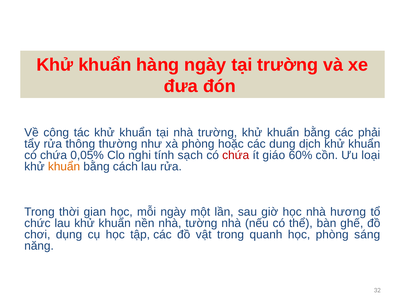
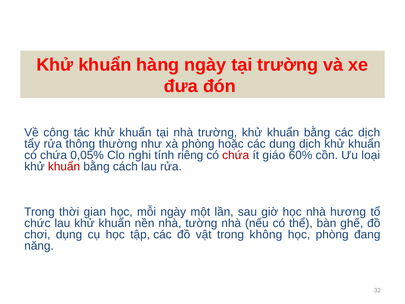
các phải: phải -> dịch
sạch: sạch -> riêng
khuẩn at (64, 166) colour: orange -> red
quanh: quanh -> không
sáng: sáng -> đang
